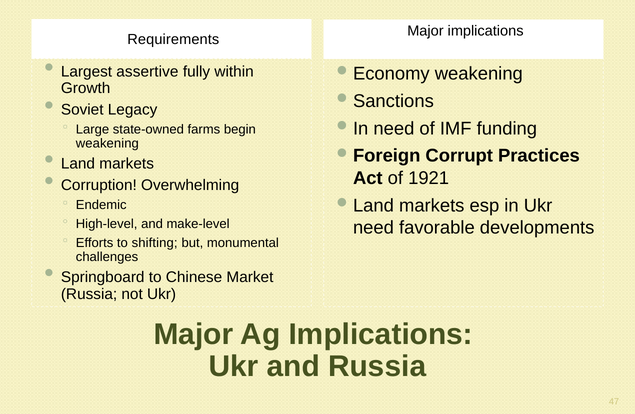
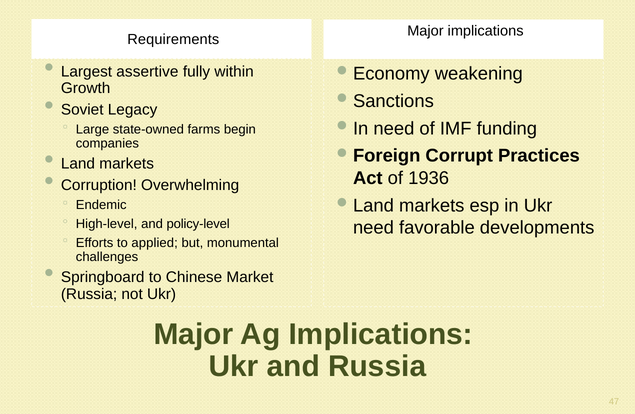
weakening at (107, 143): weakening -> companies
1921: 1921 -> 1936
make-level: make-level -> policy-level
shifting: shifting -> applied
